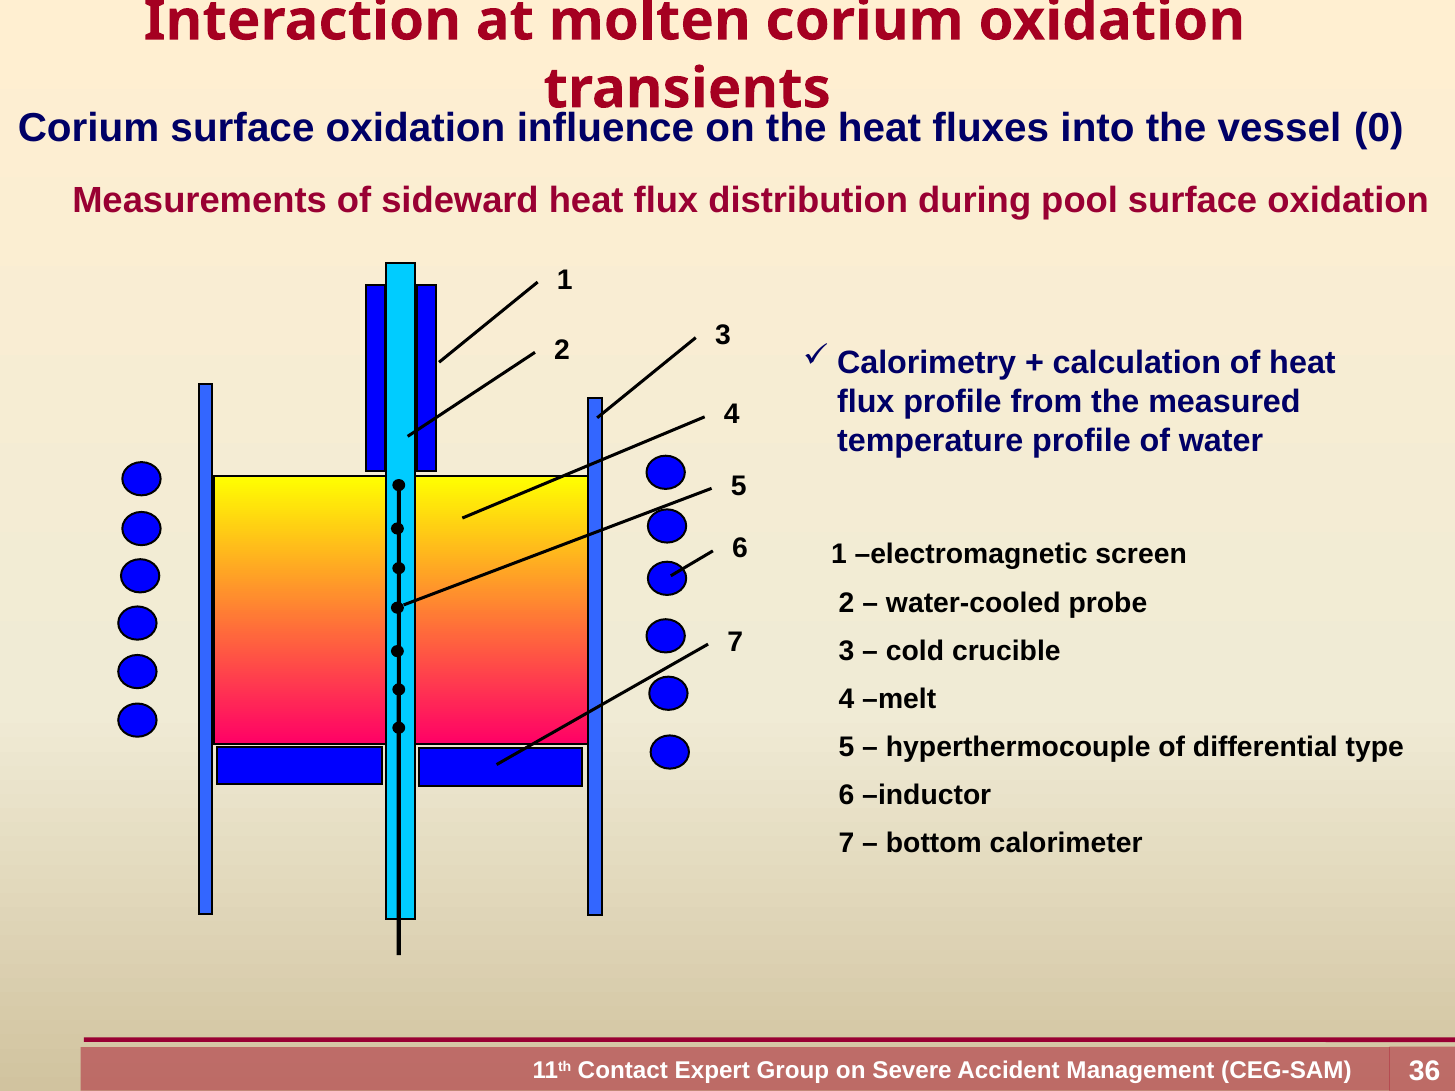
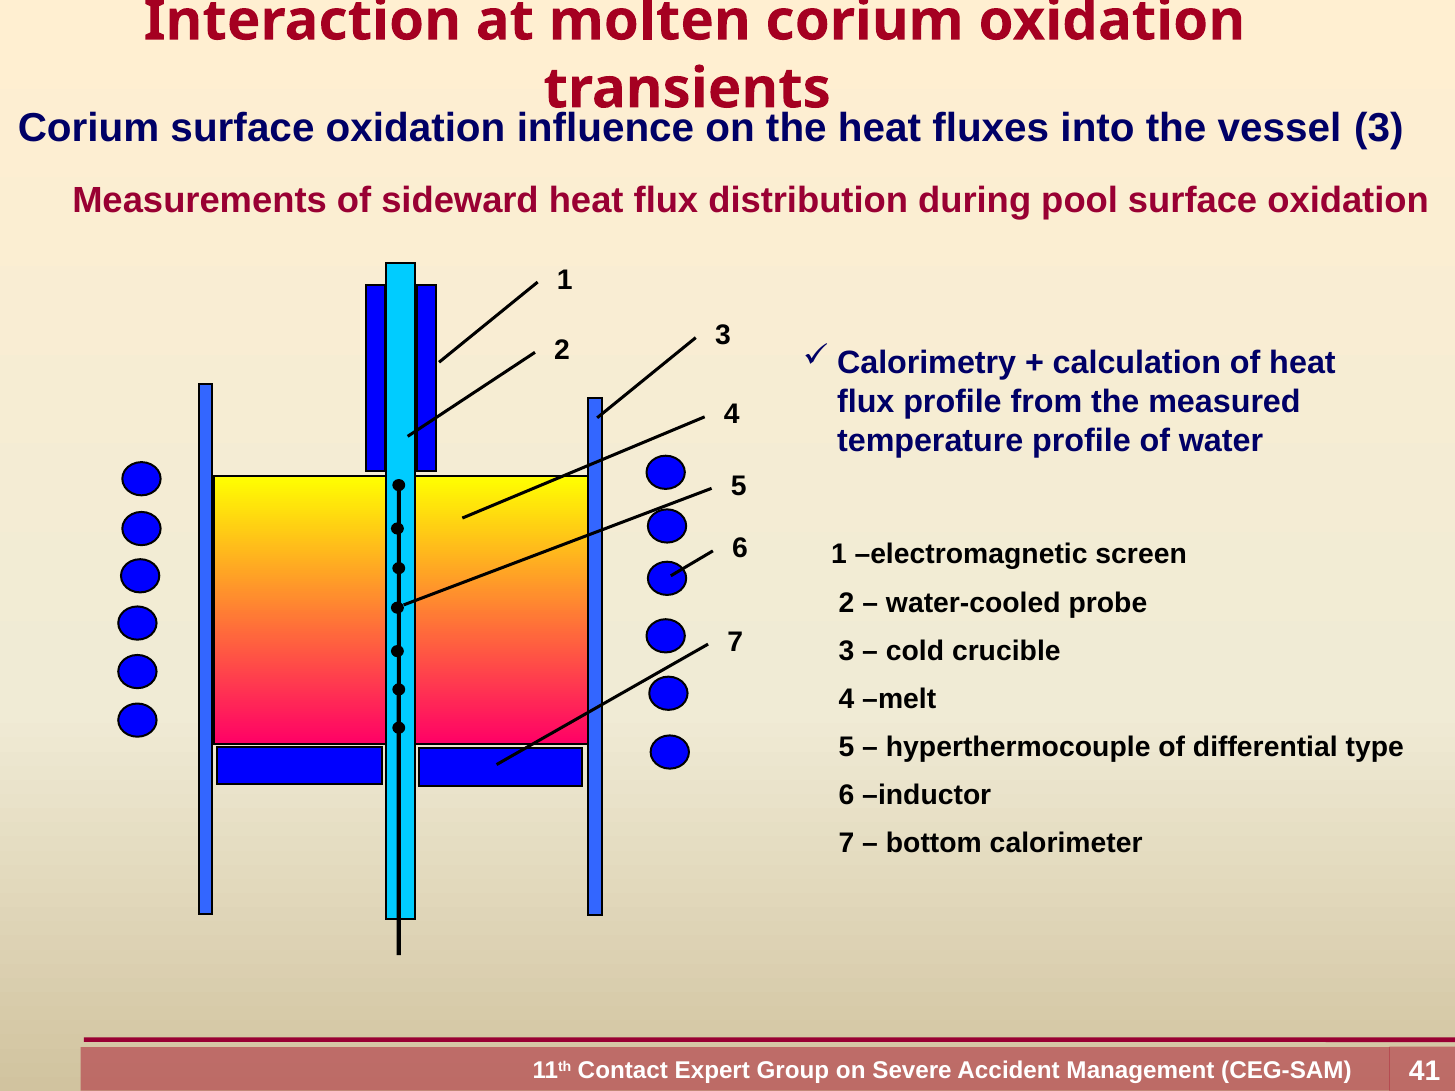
vessel 0: 0 -> 3
36: 36 -> 41
